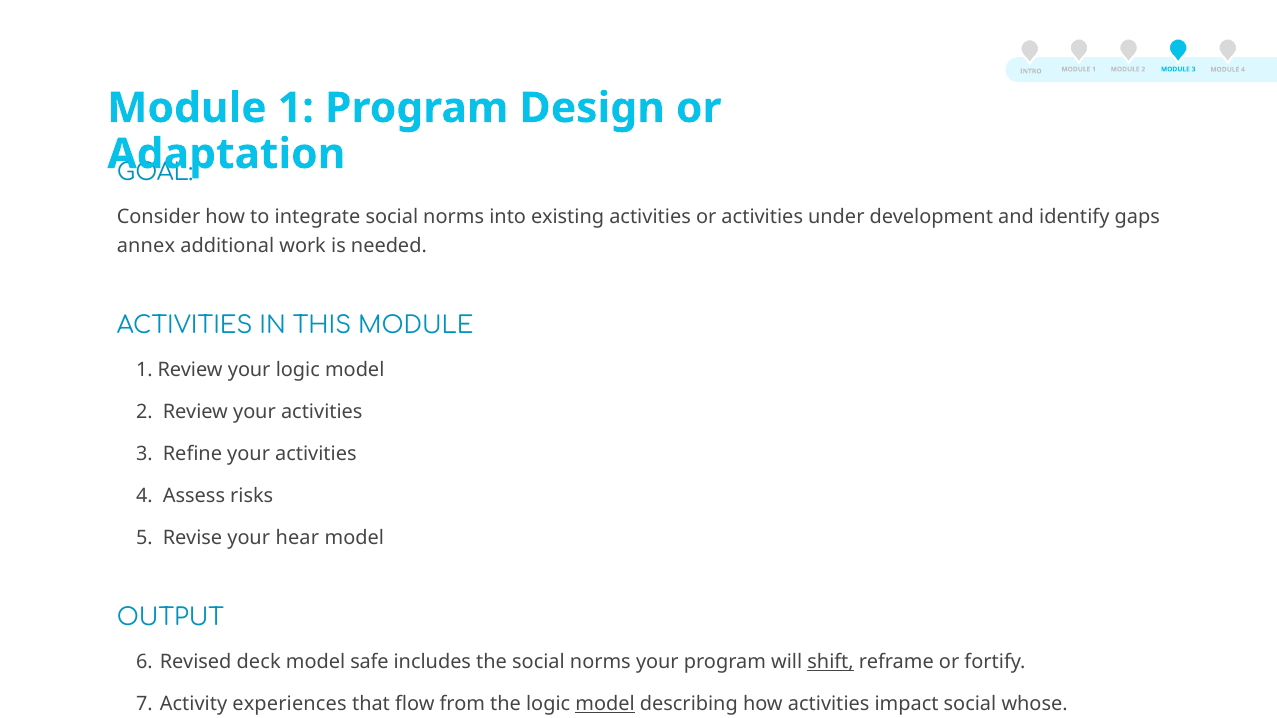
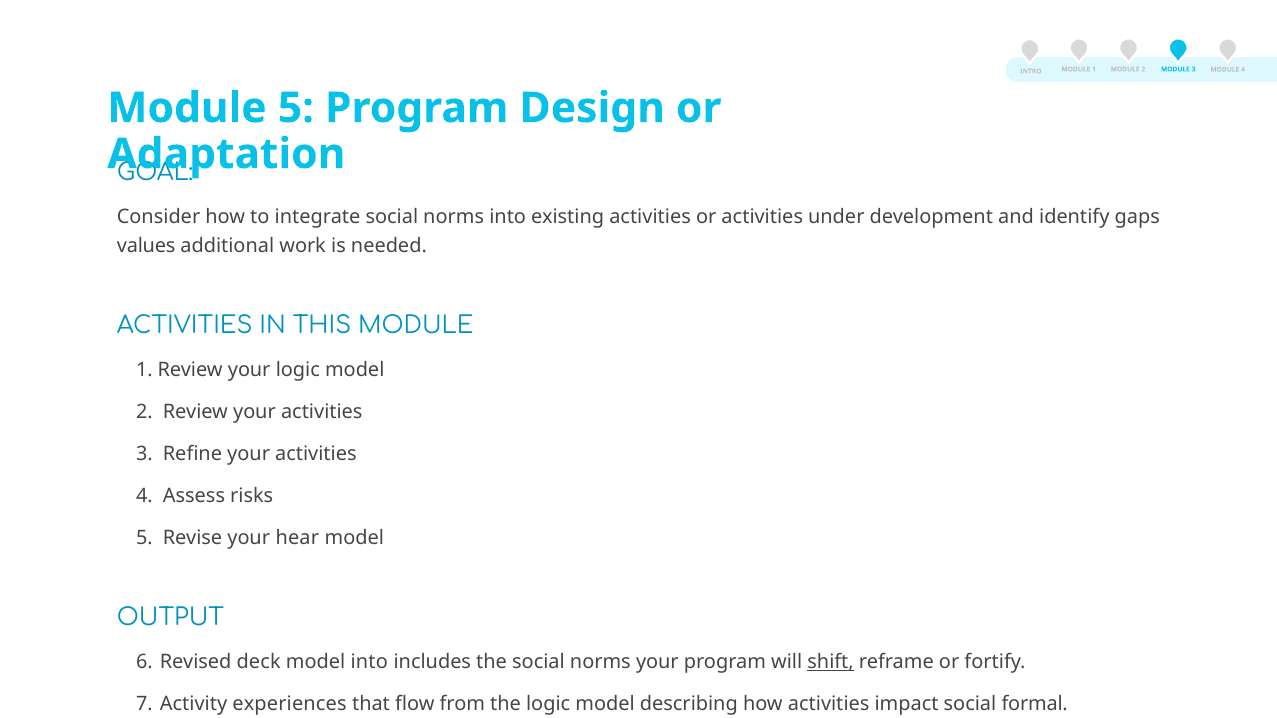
1 at (296, 108): 1 -> 5
annex: annex -> values
model safe: safe -> into
model at (605, 704) underline: present -> none
whose: whose -> formal
